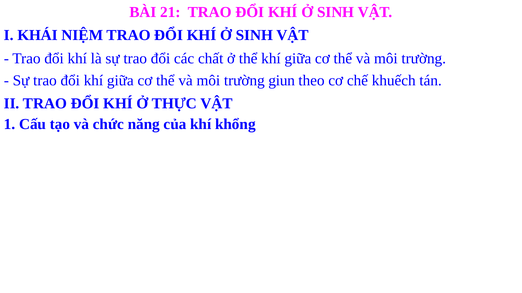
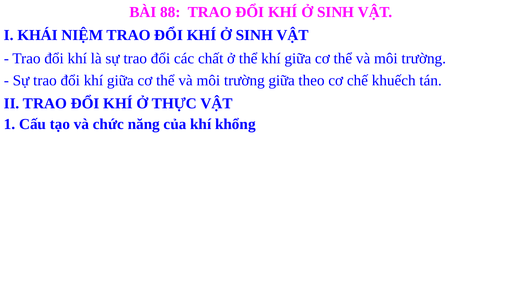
21: 21 -> 88
trường giun: giun -> giữa
